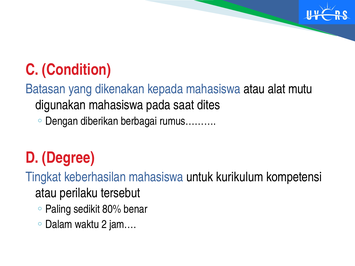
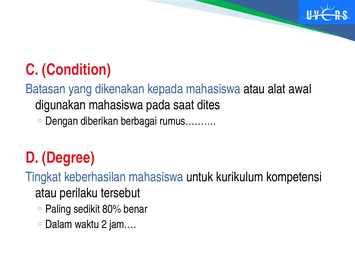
mutu: mutu -> awal
